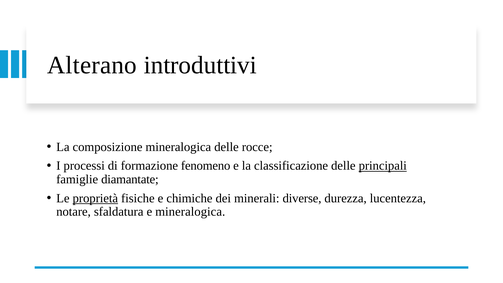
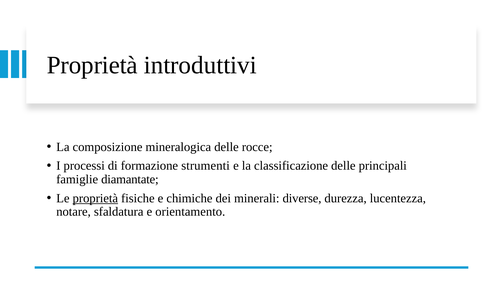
Alterano at (92, 65): Alterano -> Proprietà
fenomeno: fenomeno -> strumenti
principali underline: present -> none
e mineralogica: mineralogica -> orientamento
